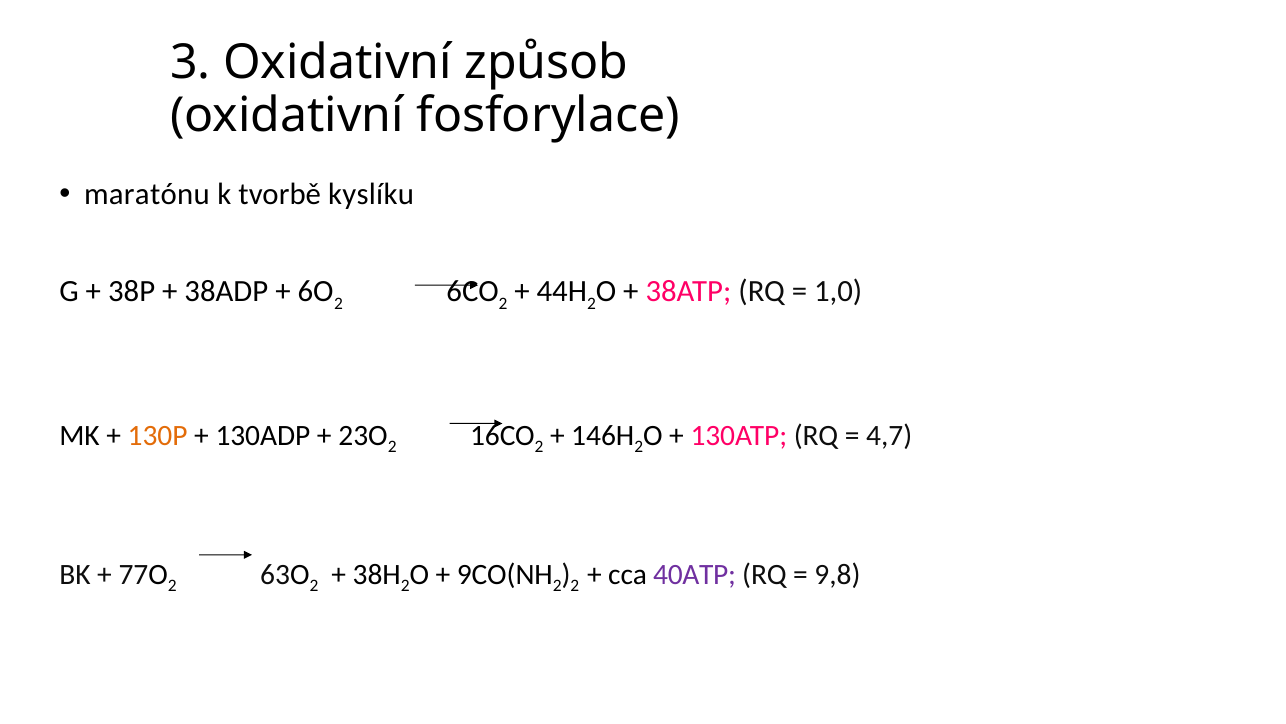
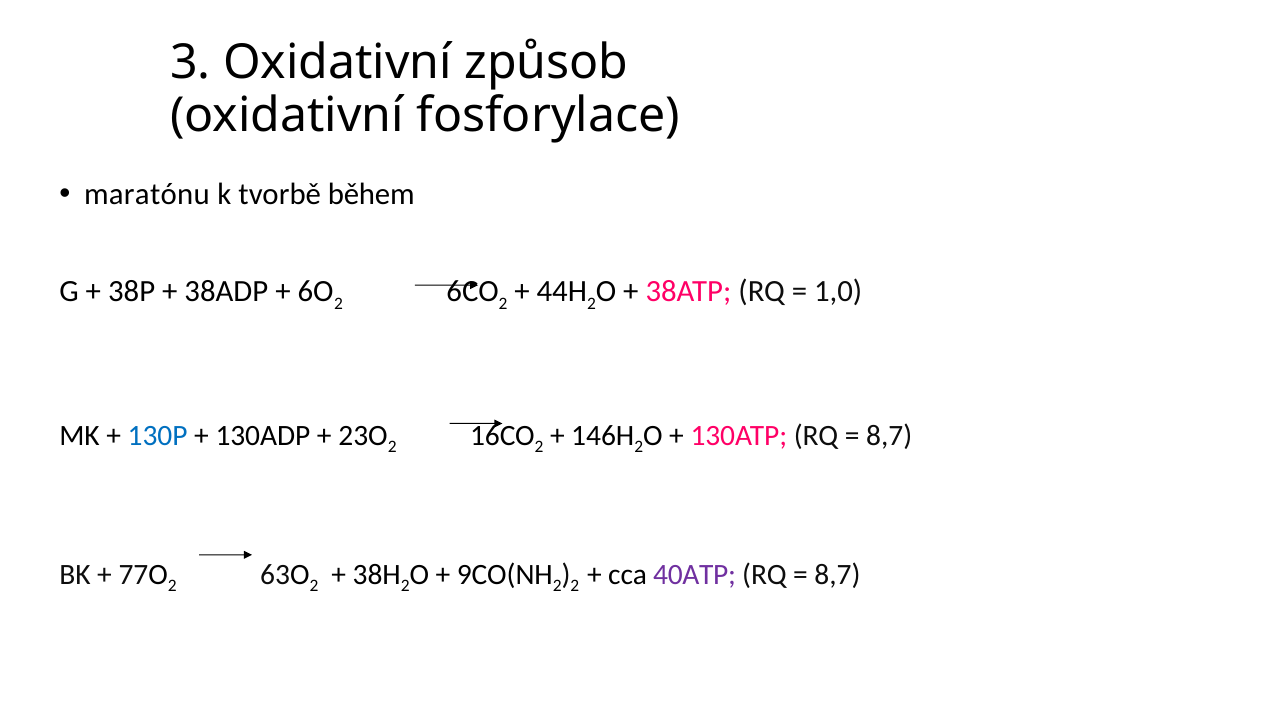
kyslíku: kyslíku -> během
130P colour: orange -> blue
4,7 at (889, 435): 4,7 -> 8,7
9,8 at (837, 574): 9,8 -> 8,7
